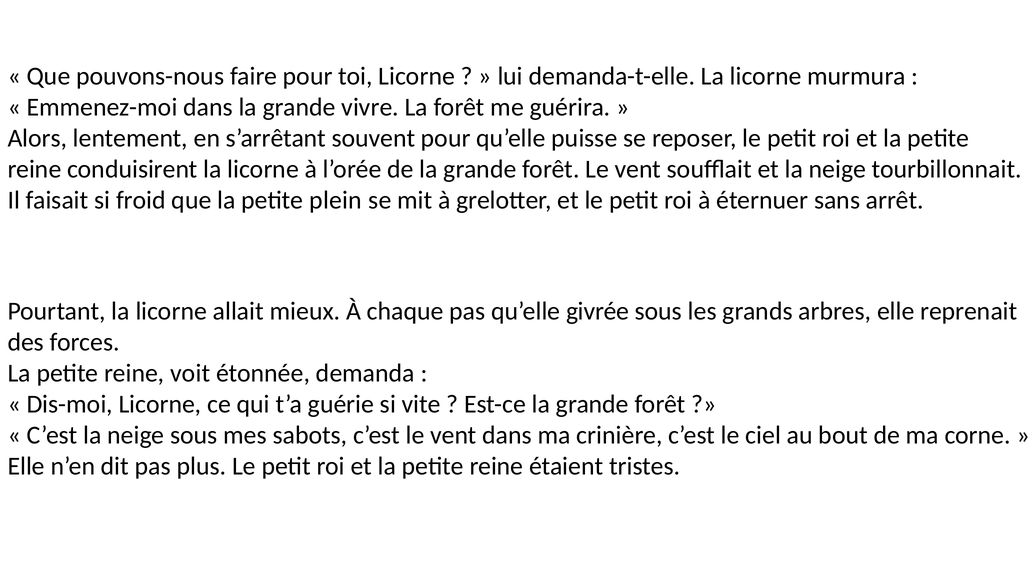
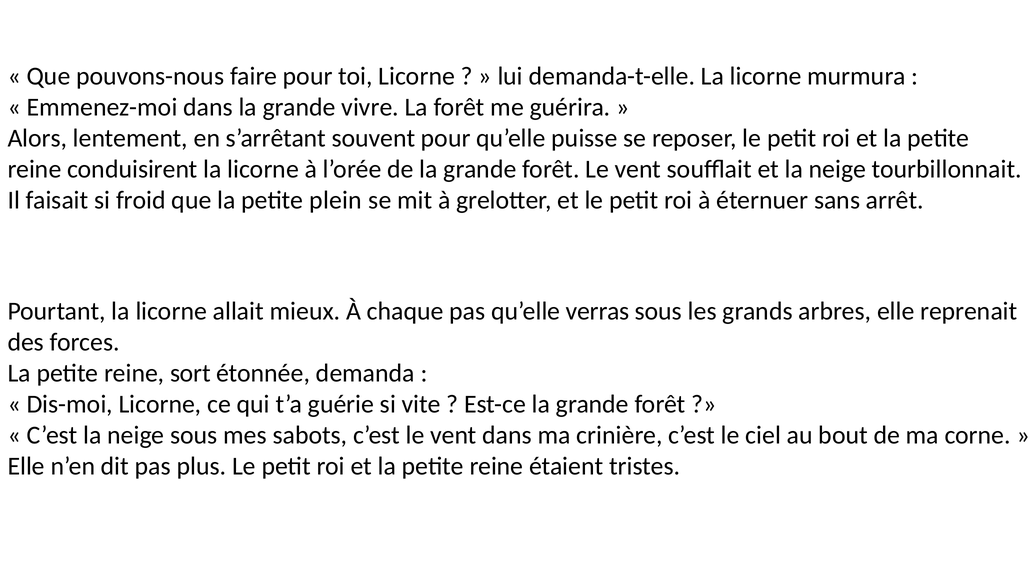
givrée: givrée -> verras
voit: voit -> sort
